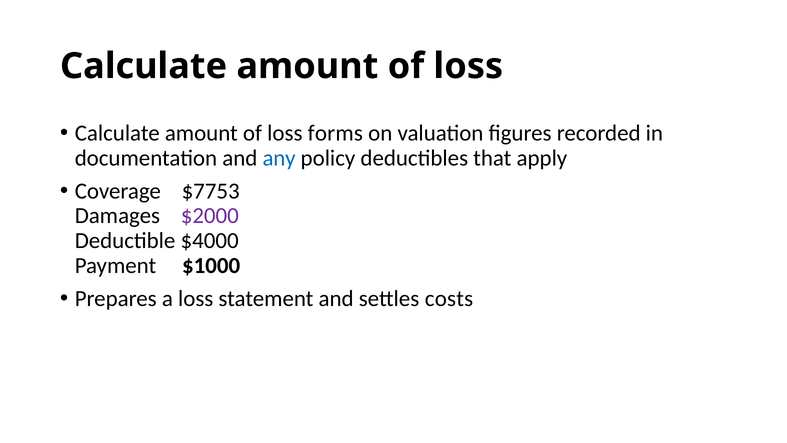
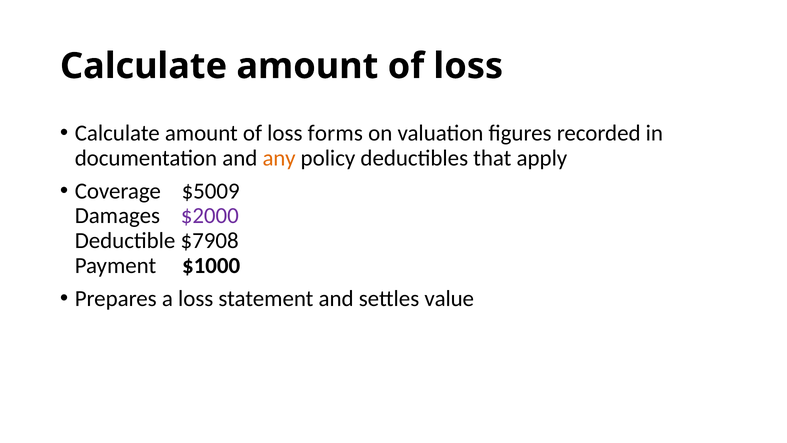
any colour: blue -> orange
$7753: $7753 -> $5009
$4000: $4000 -> $7908
costs: costs -> value
